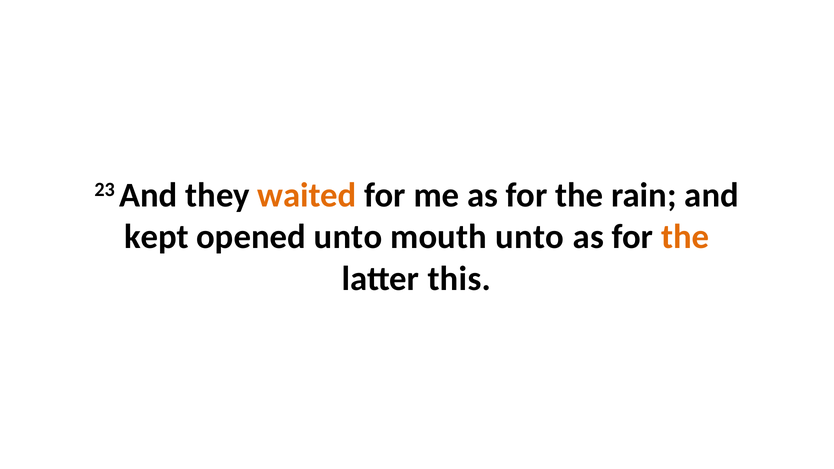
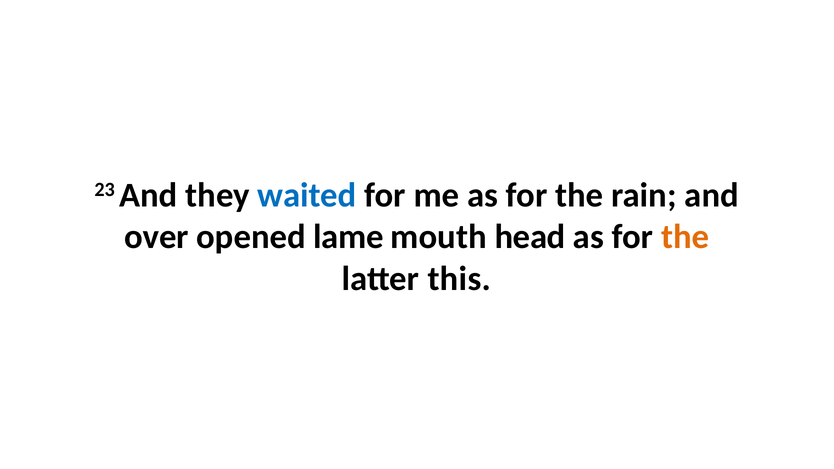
waited colour: orange -> blue
kept: kept -> over
opened unto: unto -> lame
mouth unto: unto -> head
